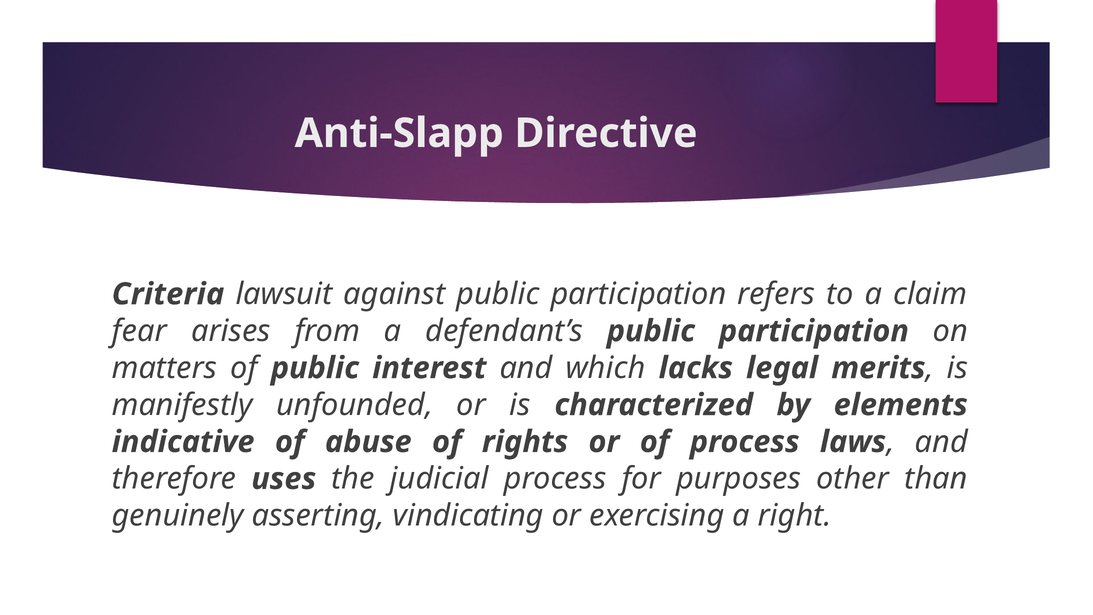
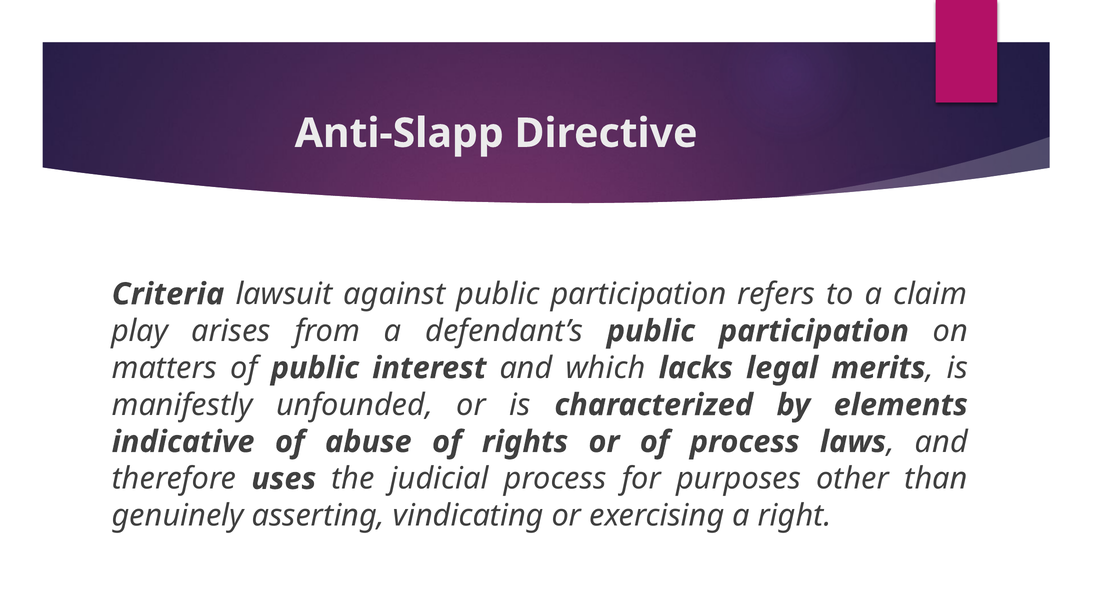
fear: fear -> play
